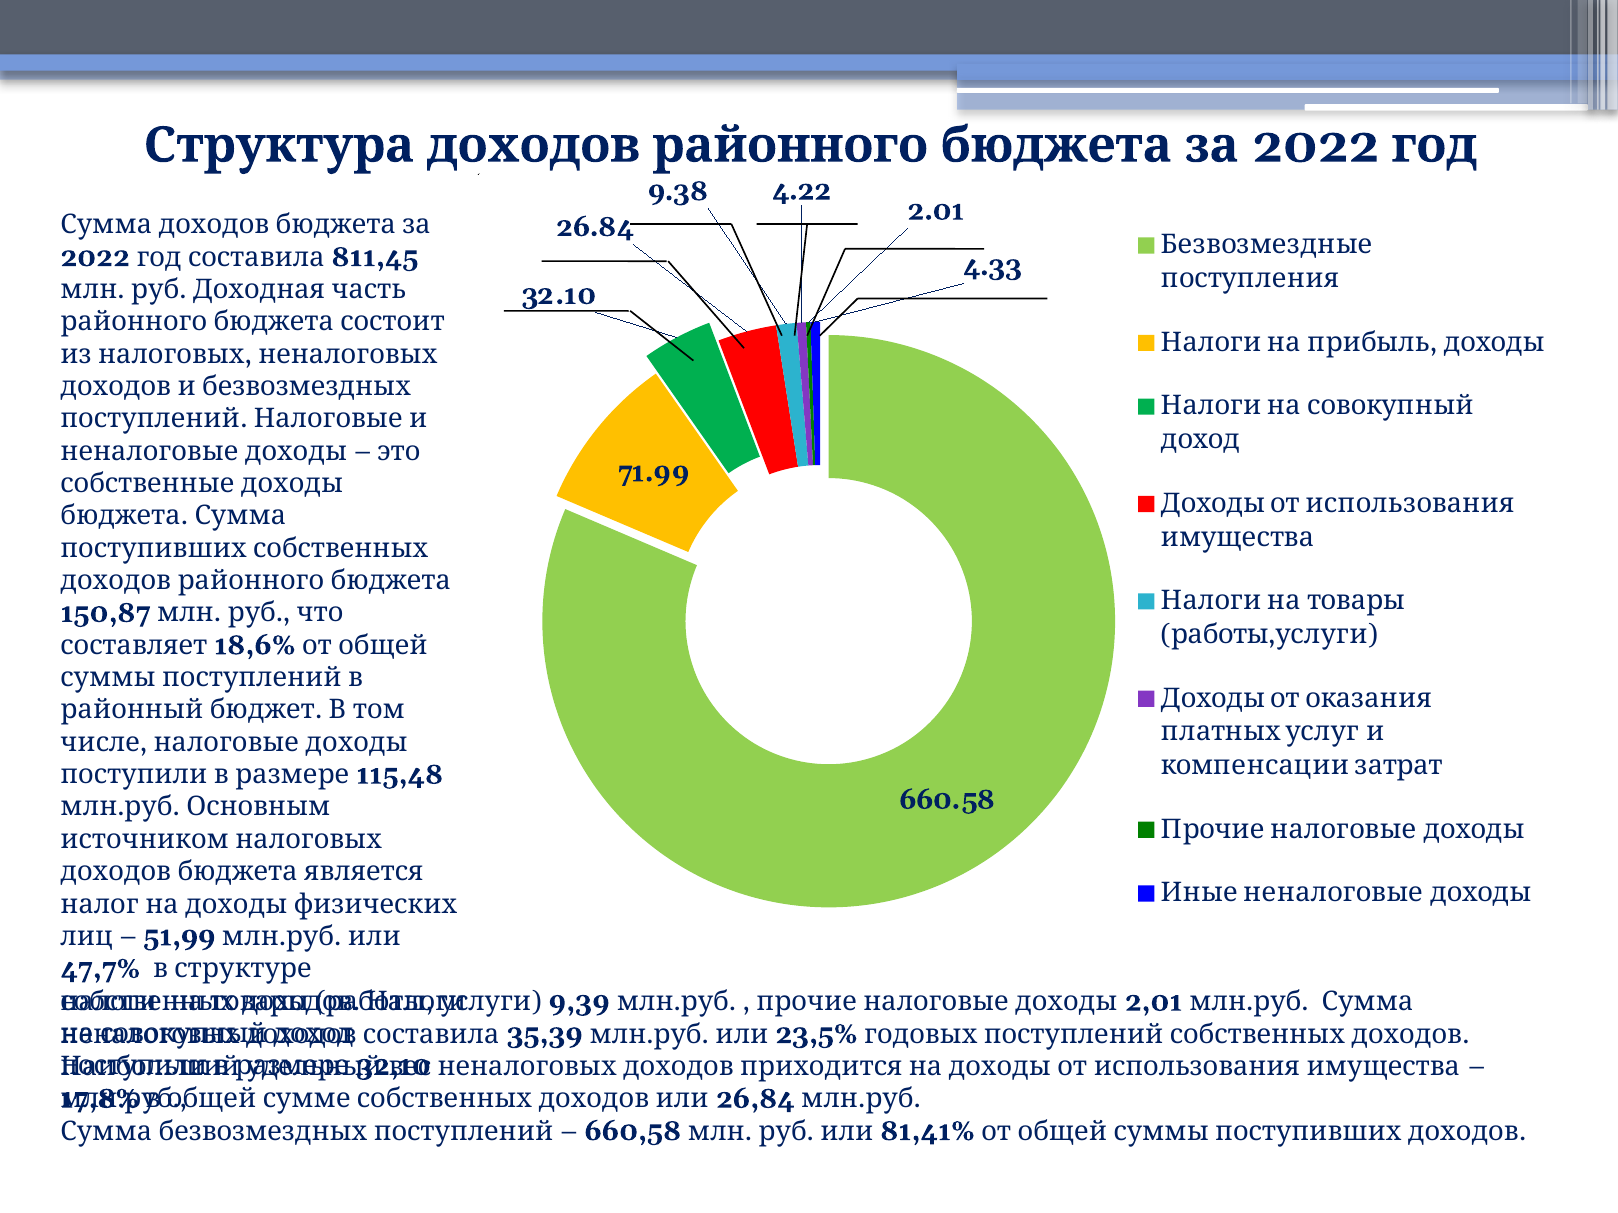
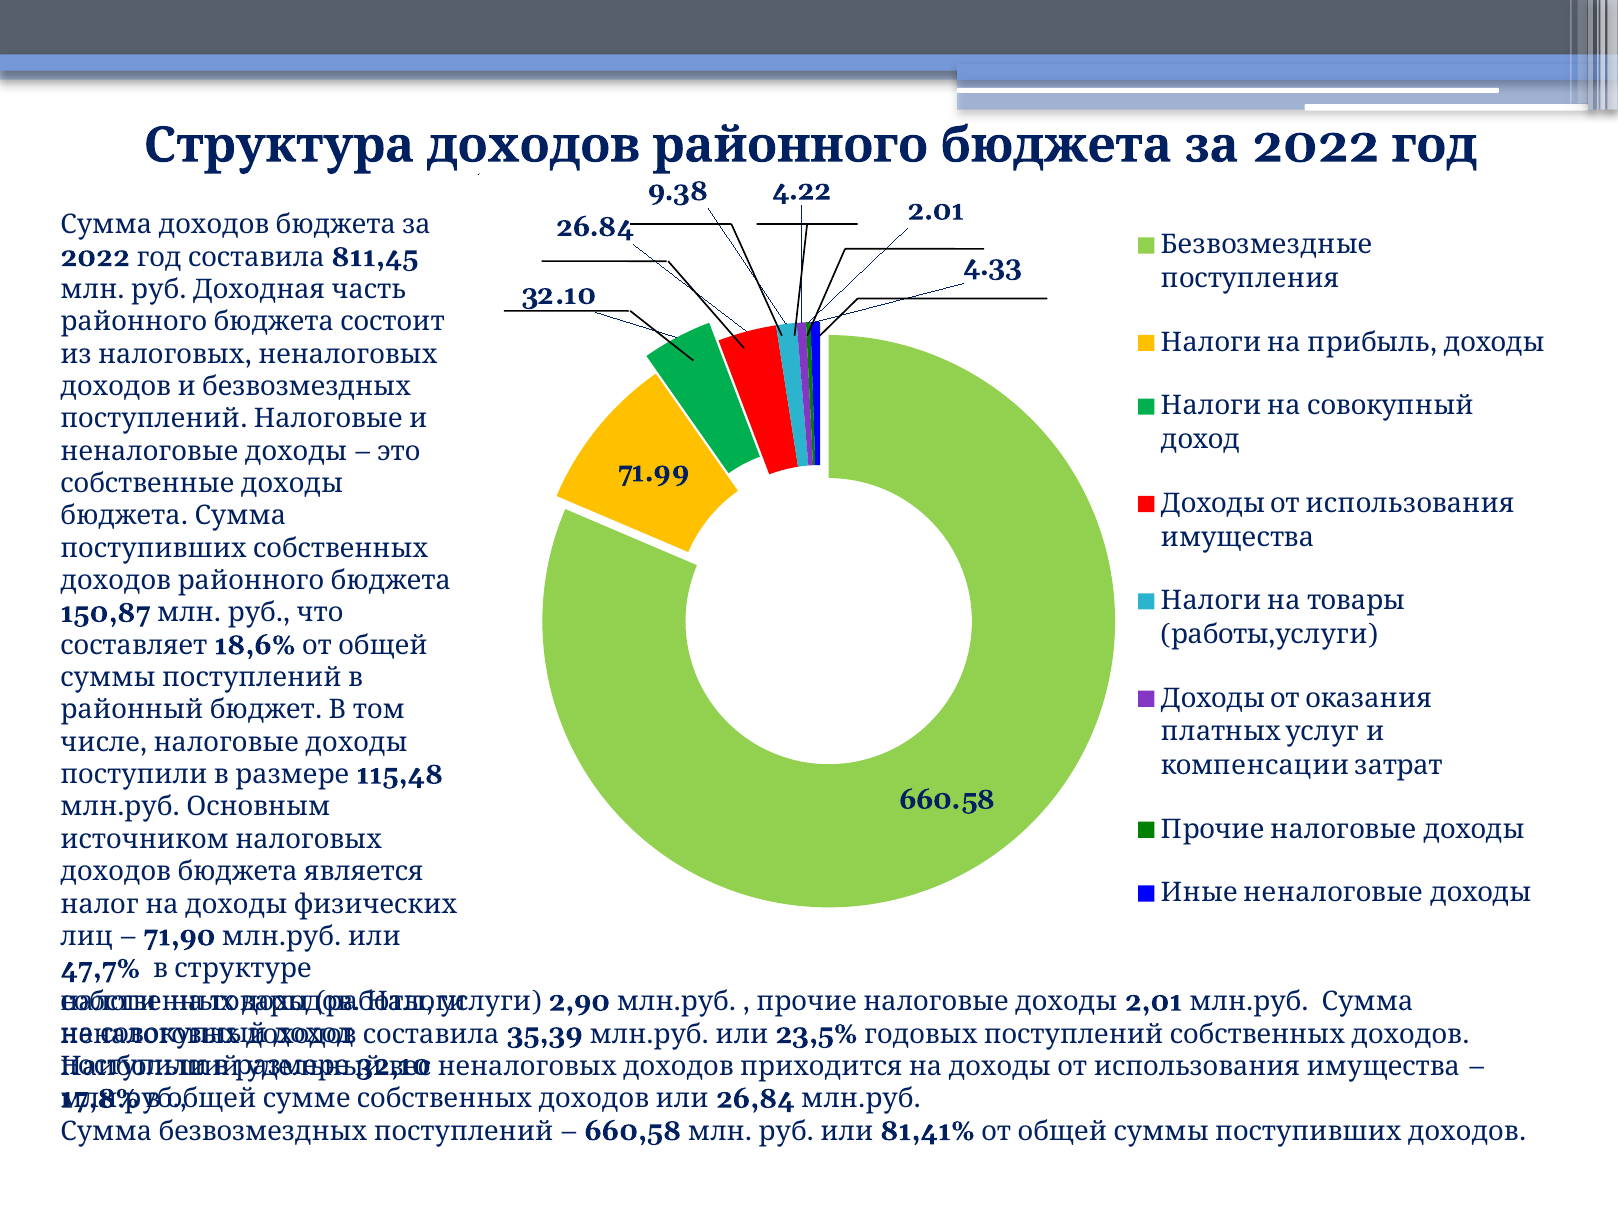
51,99: 51,99 -> 71,90
9,39: 9,39 -> 2,90
